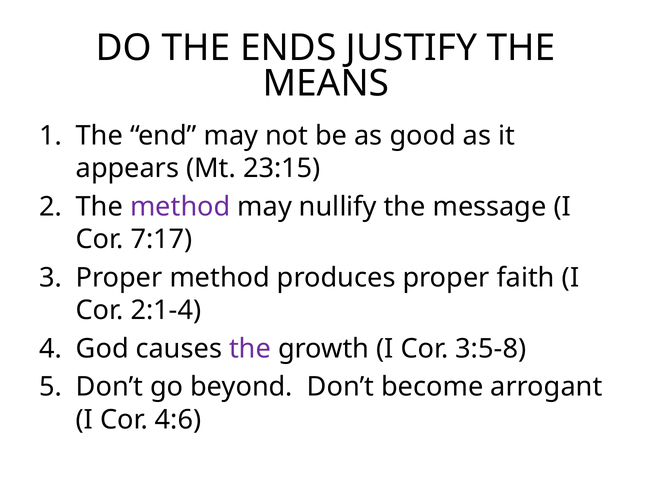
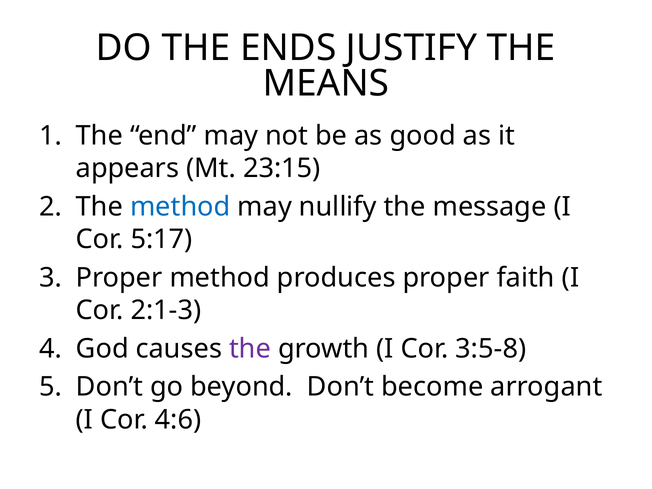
method at (180, 207) colour: purple -> blue
7:17: 7:17 -> 5:17
2:1-4: 2:1-4 -> 2:1-3
